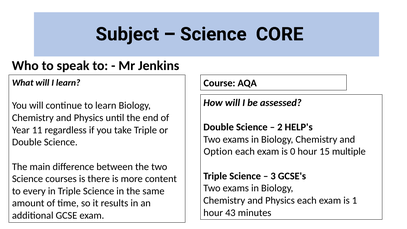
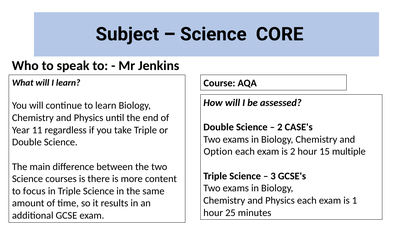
HELP's: HELP's -> CASE's
is 0: 0 -> 2
every: every -> focus
43: 43 -> 25
